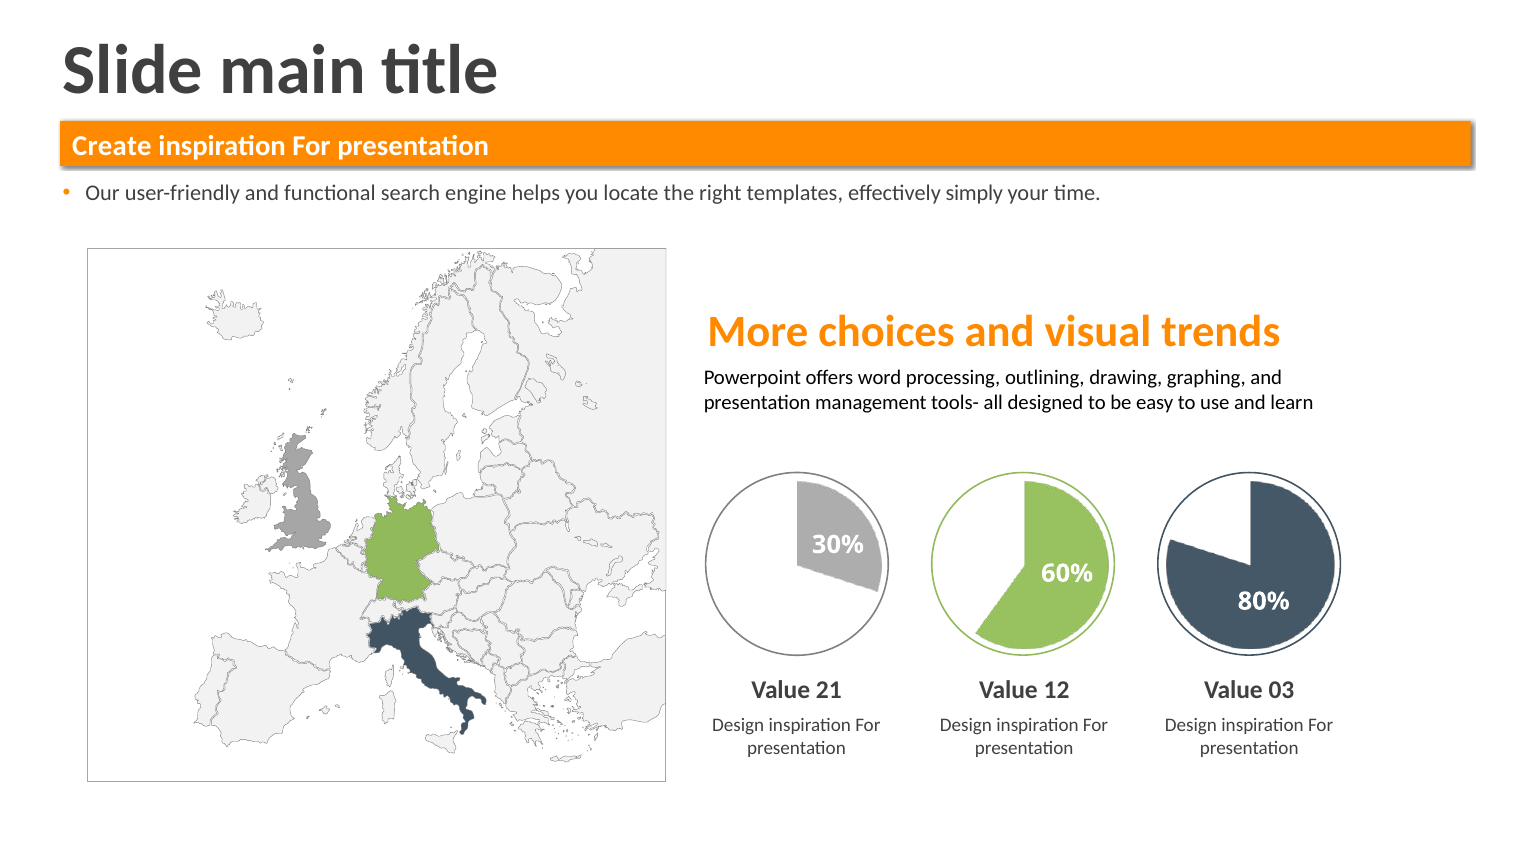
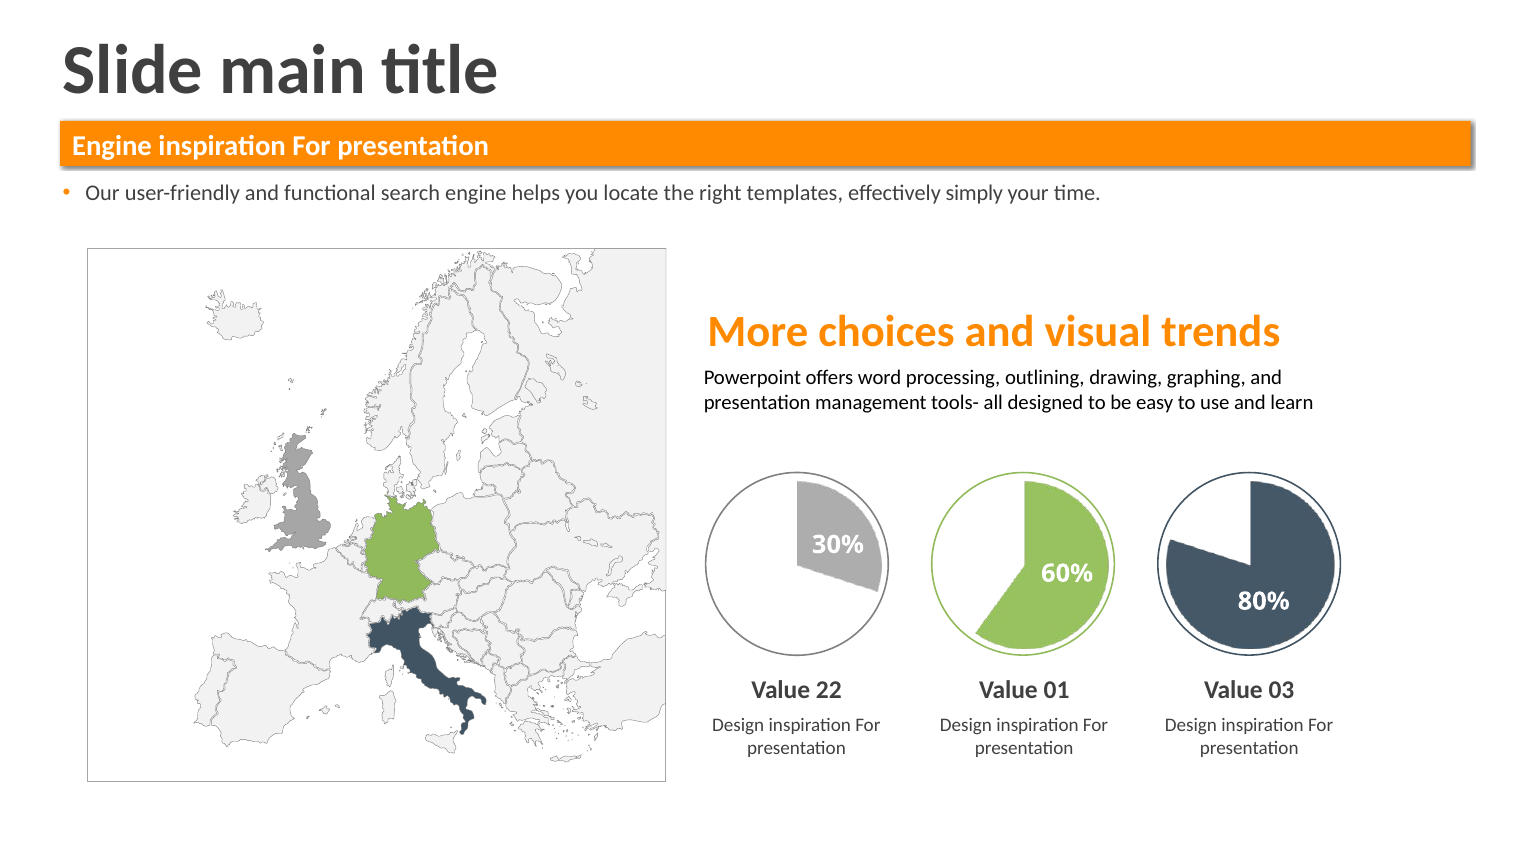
Create at (112, 146): Create -> Engine
21: 21 -> 22
12: 12 -> 01
